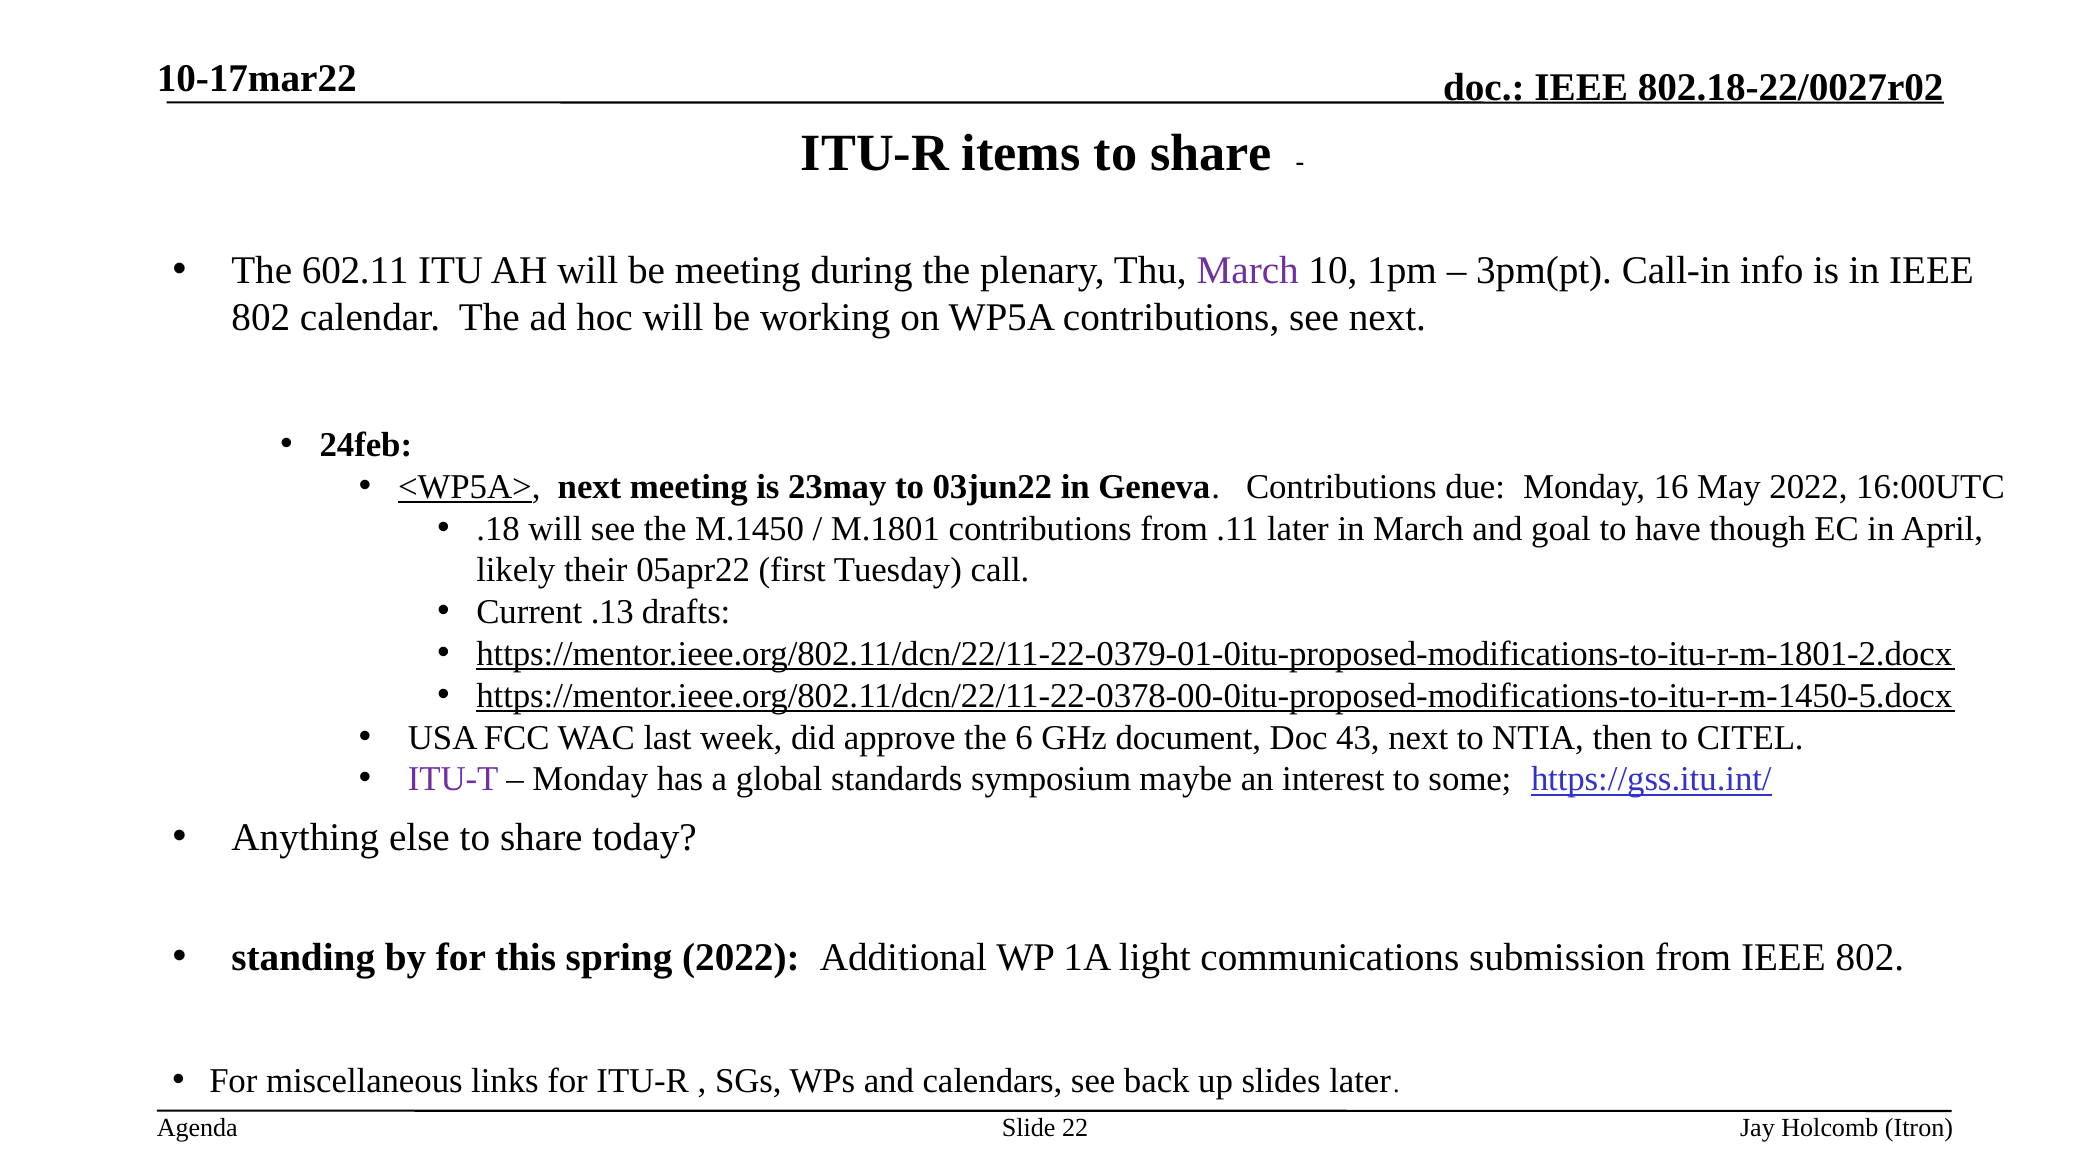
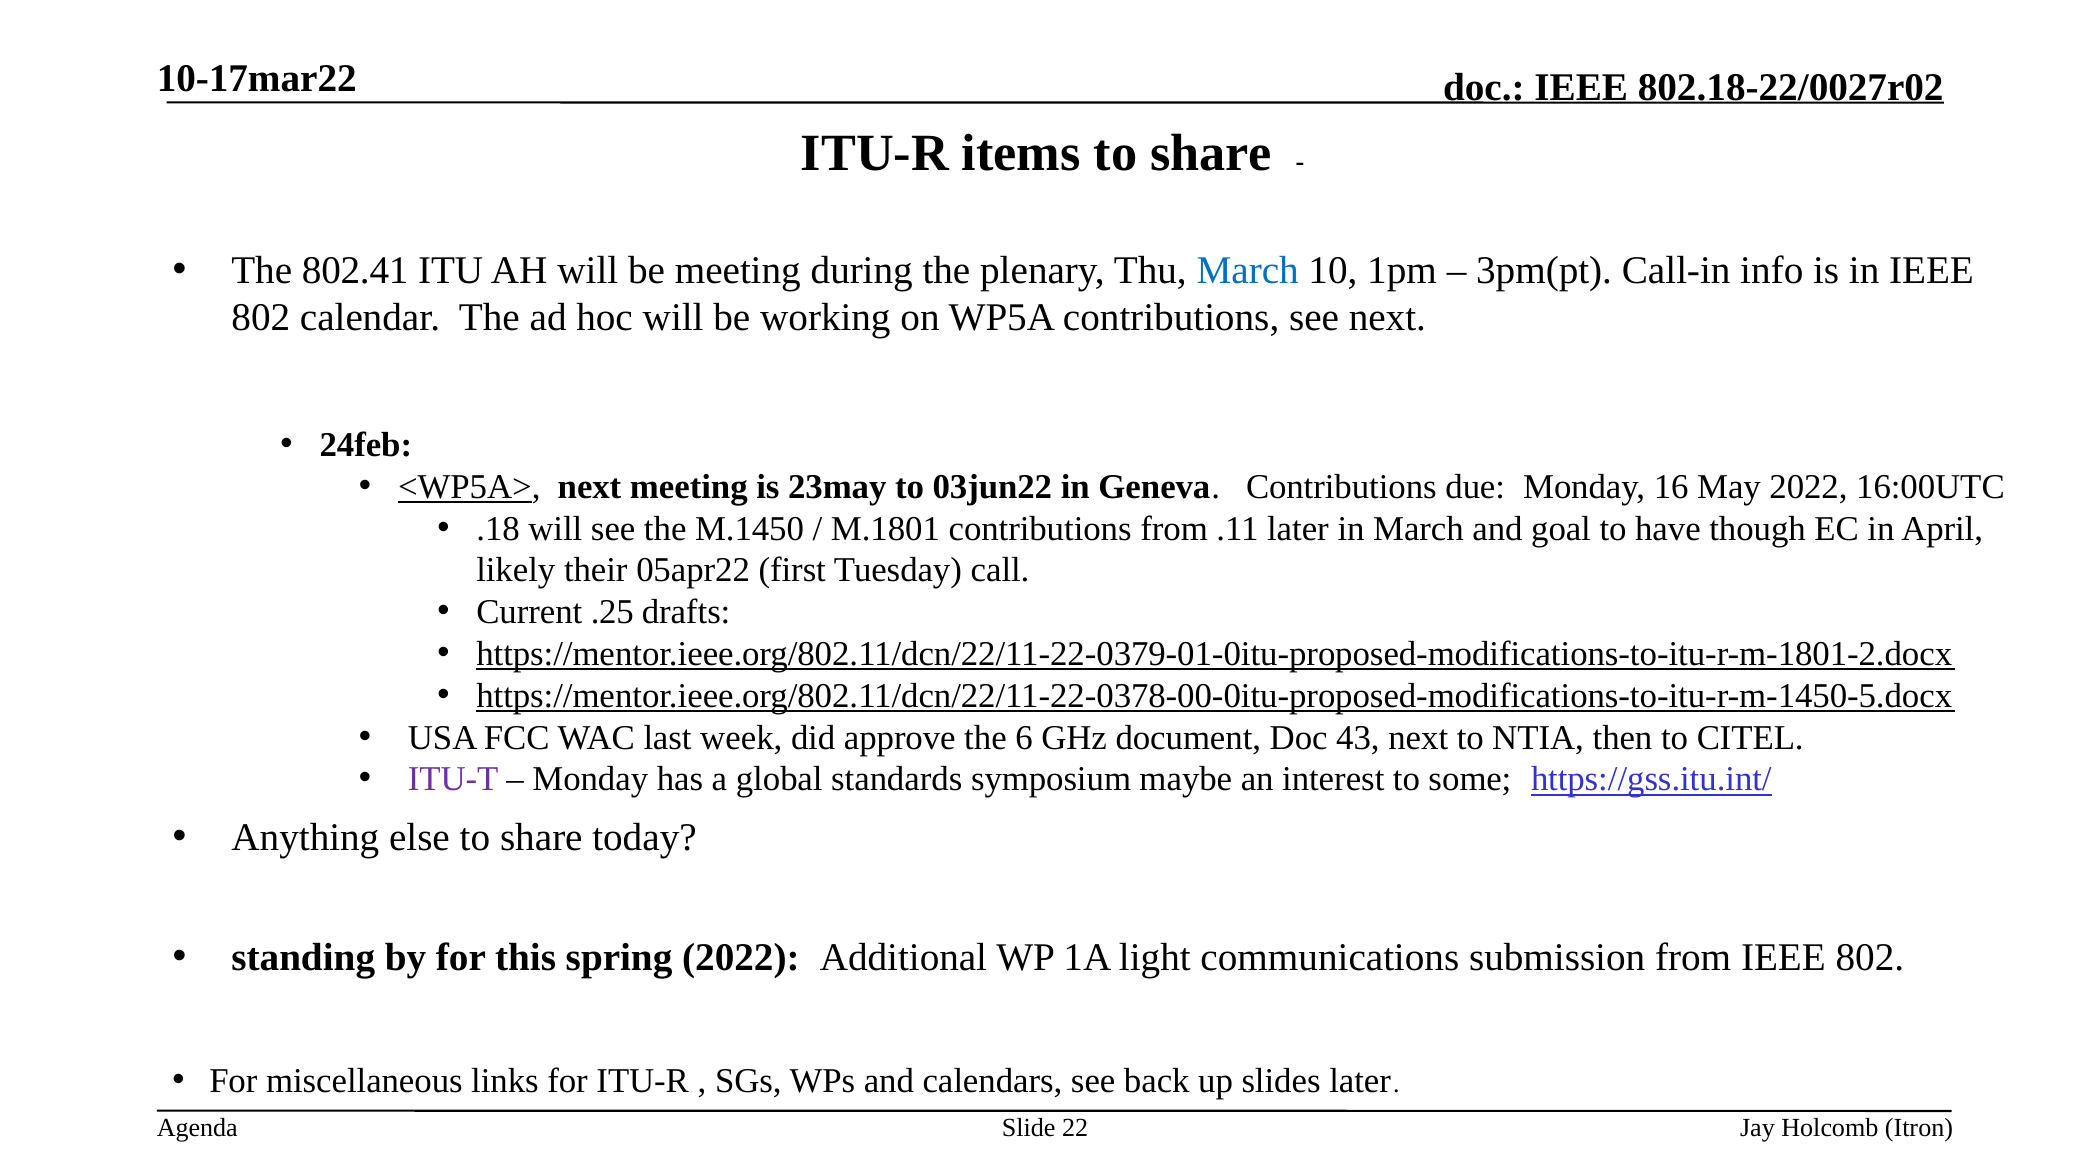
602.11: 602.11 -> 802.41
March at (1248, 270) colour: purple -> blue
.13: .13 -> .25
